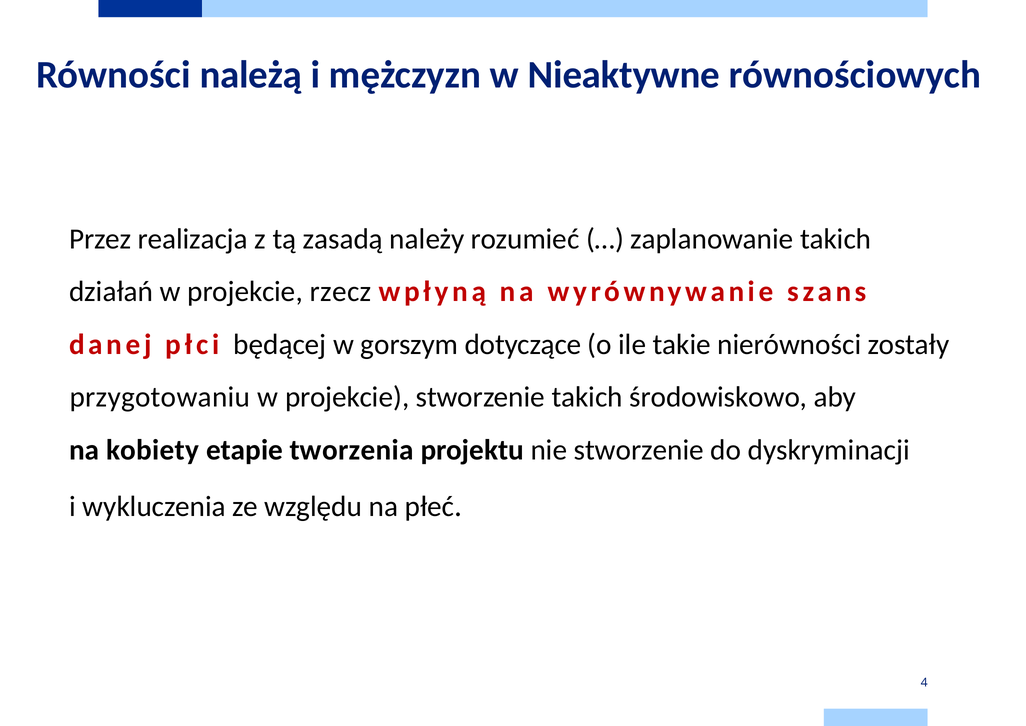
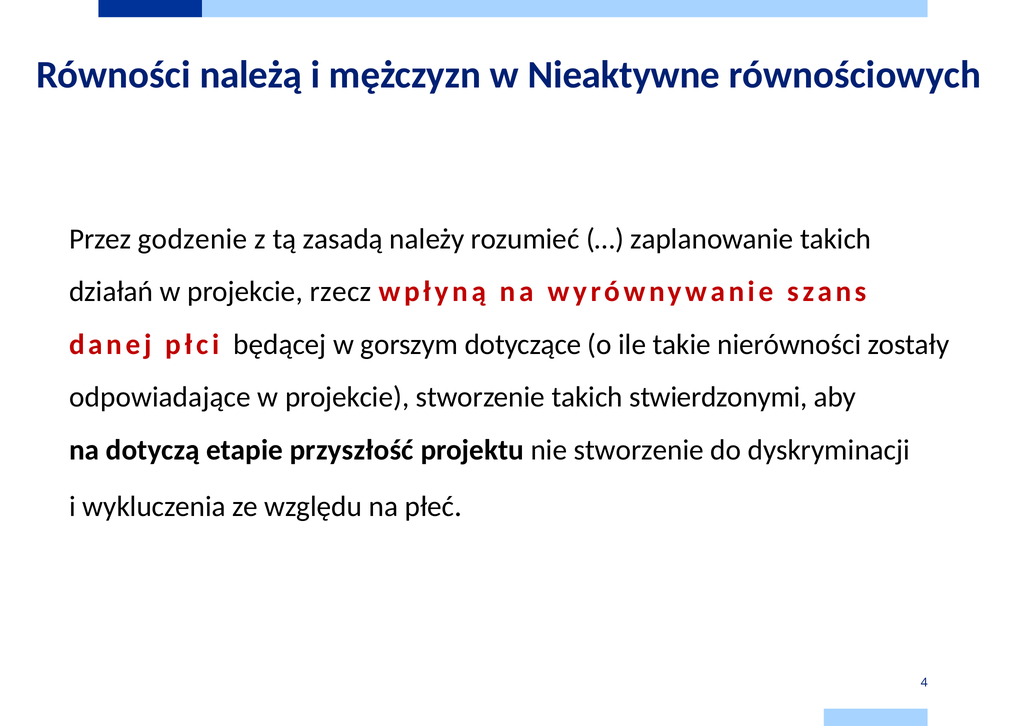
realizacja: realizacja -> godzenie
przygotowaniu: przygotowaniu -> odpowiadające
środowiskowo: środowiskowo -> stwierdzonymi
kobiety: kobiety -> dotyczą
tworzenia: tworzenia -> przyszłość
